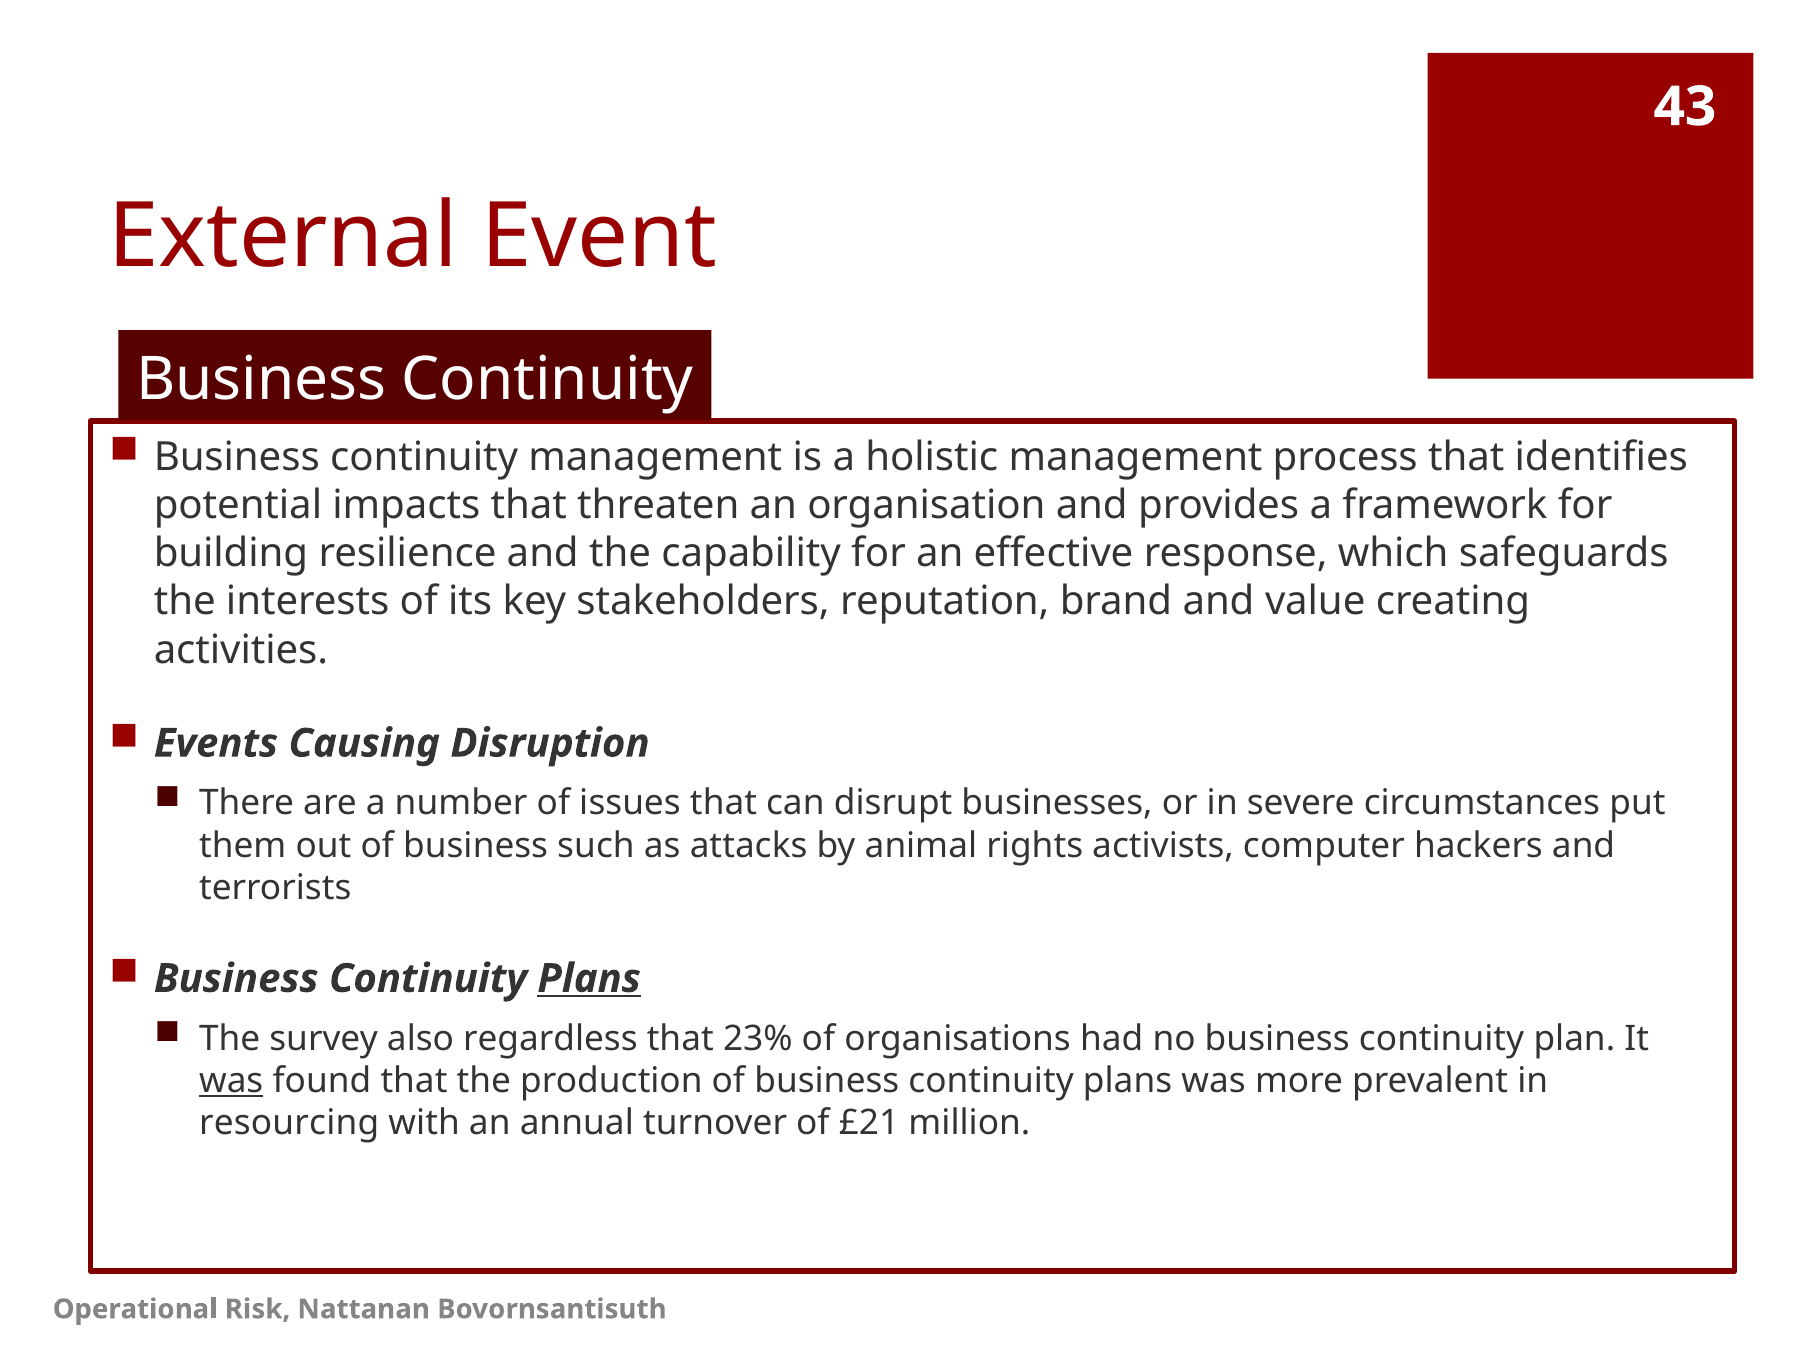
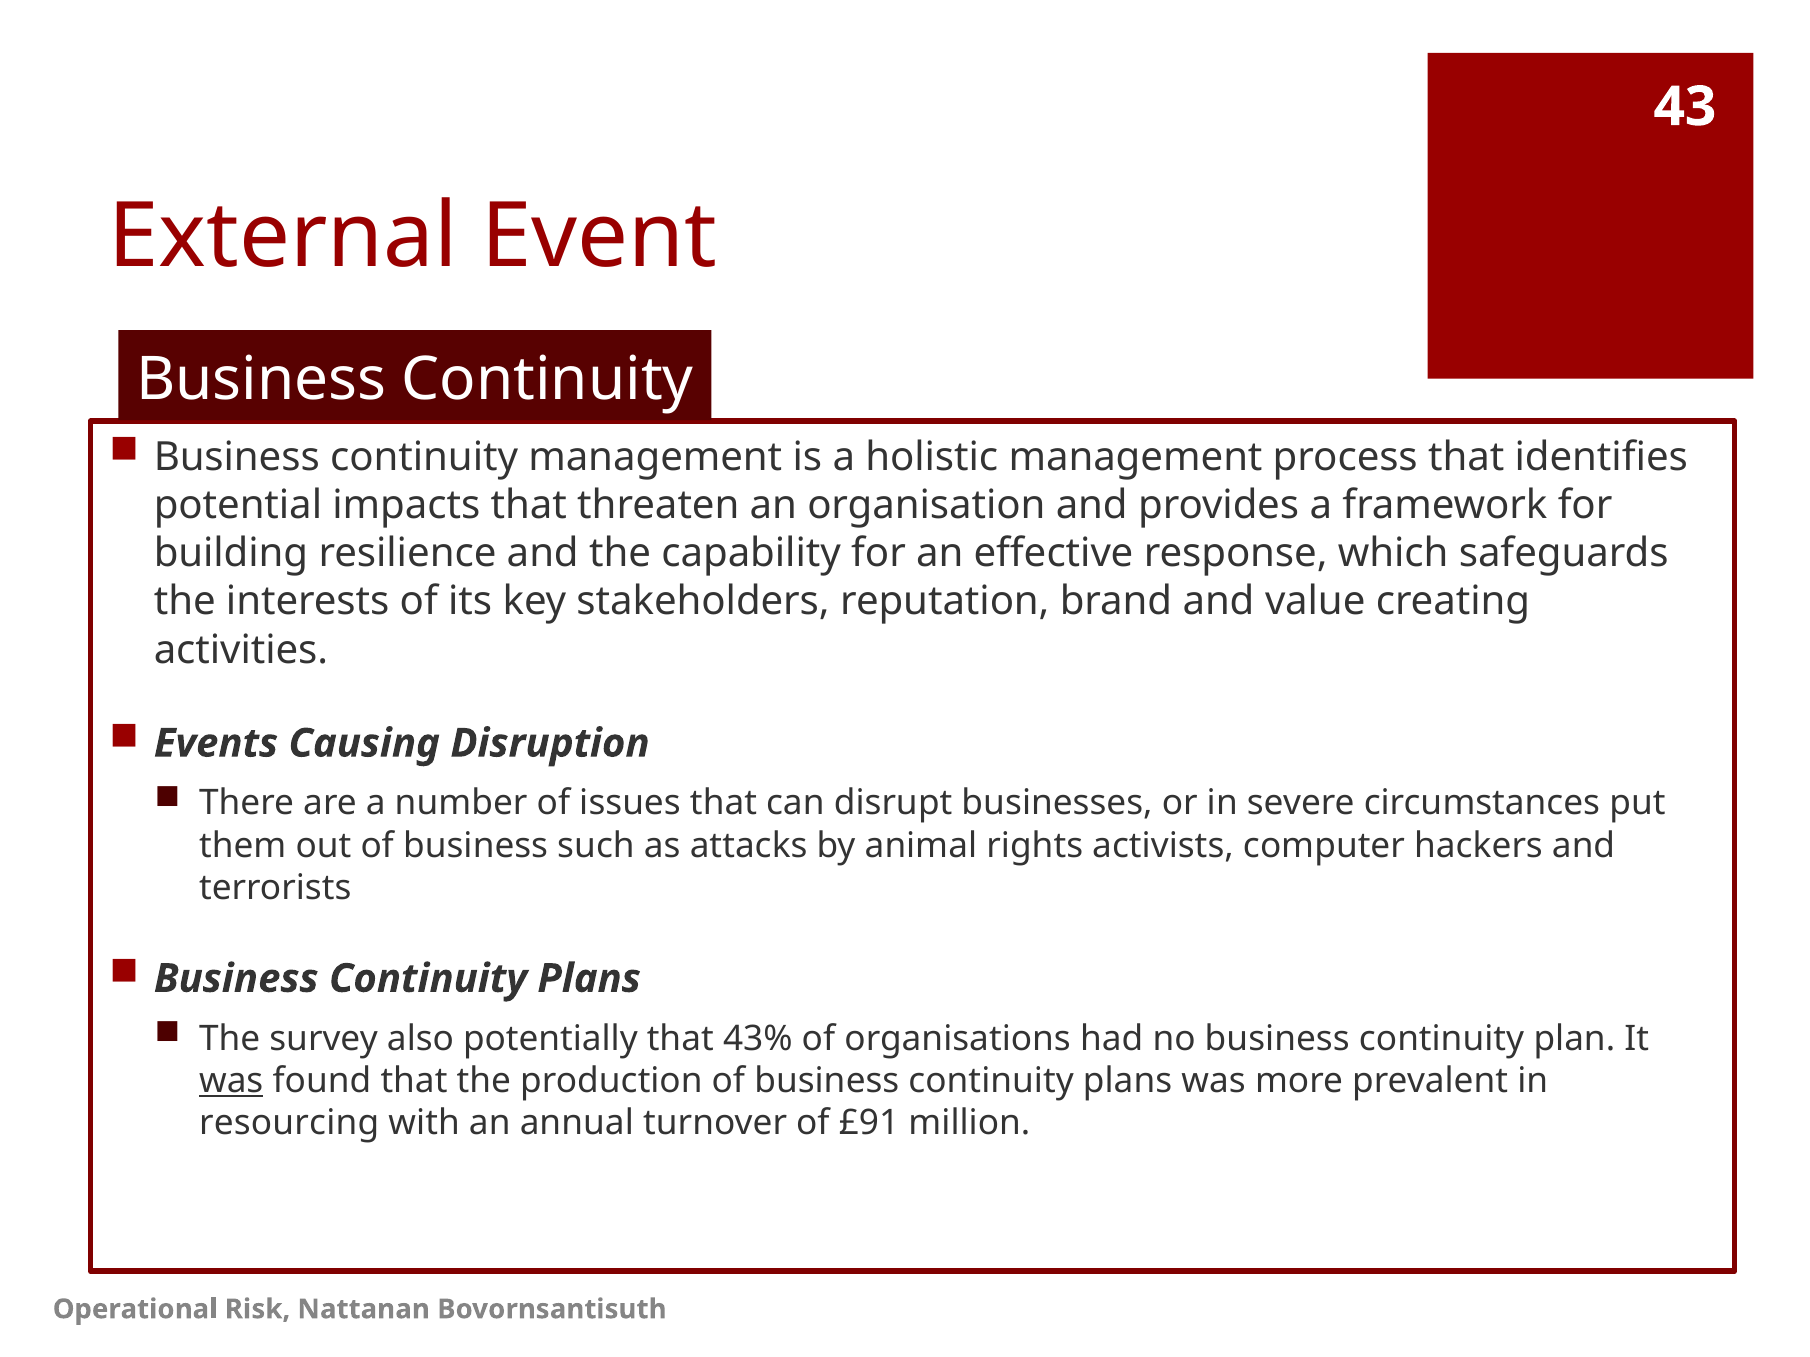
Plans at (589, 979) underline: present -> none
regardless: regardless -> potentially
23%: 23% -> 43%
£21: £21 -> £91
